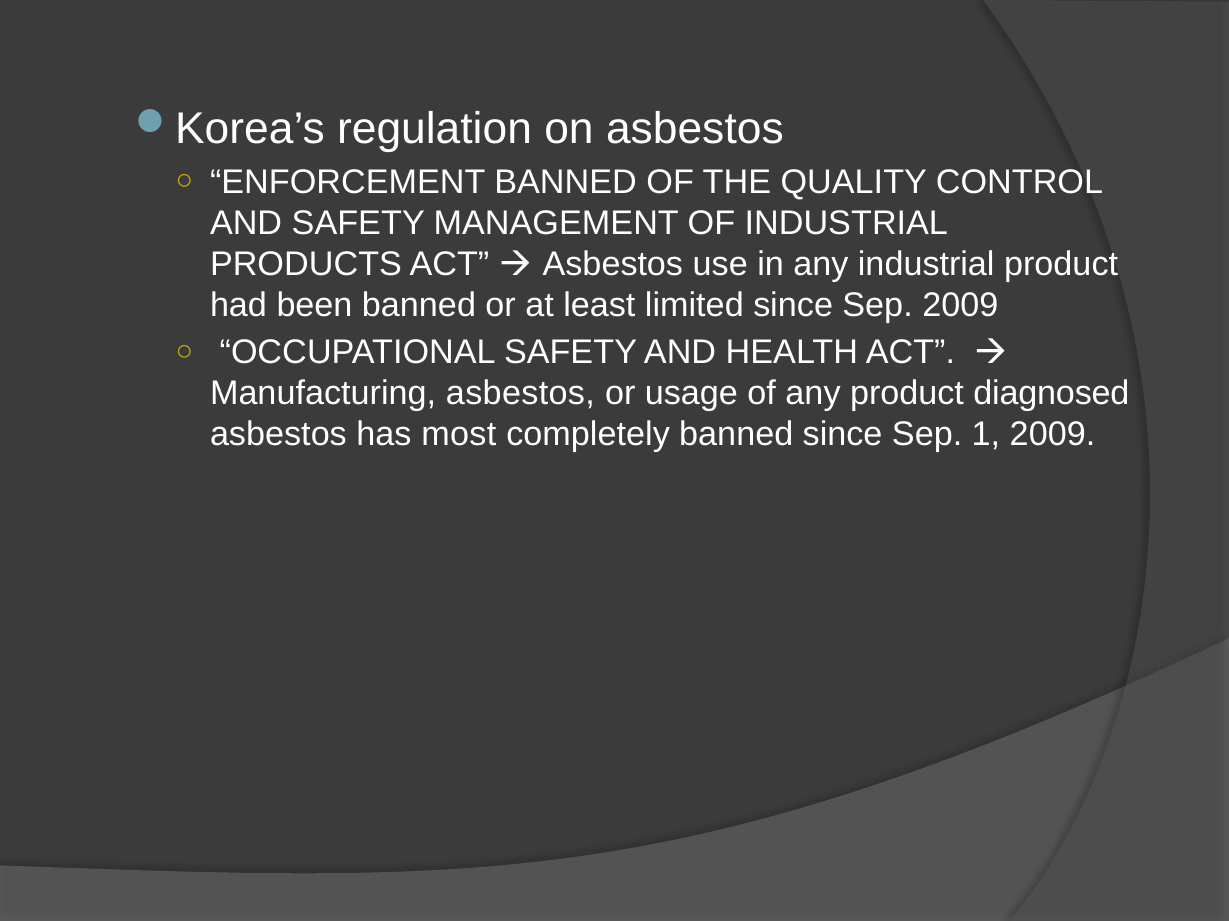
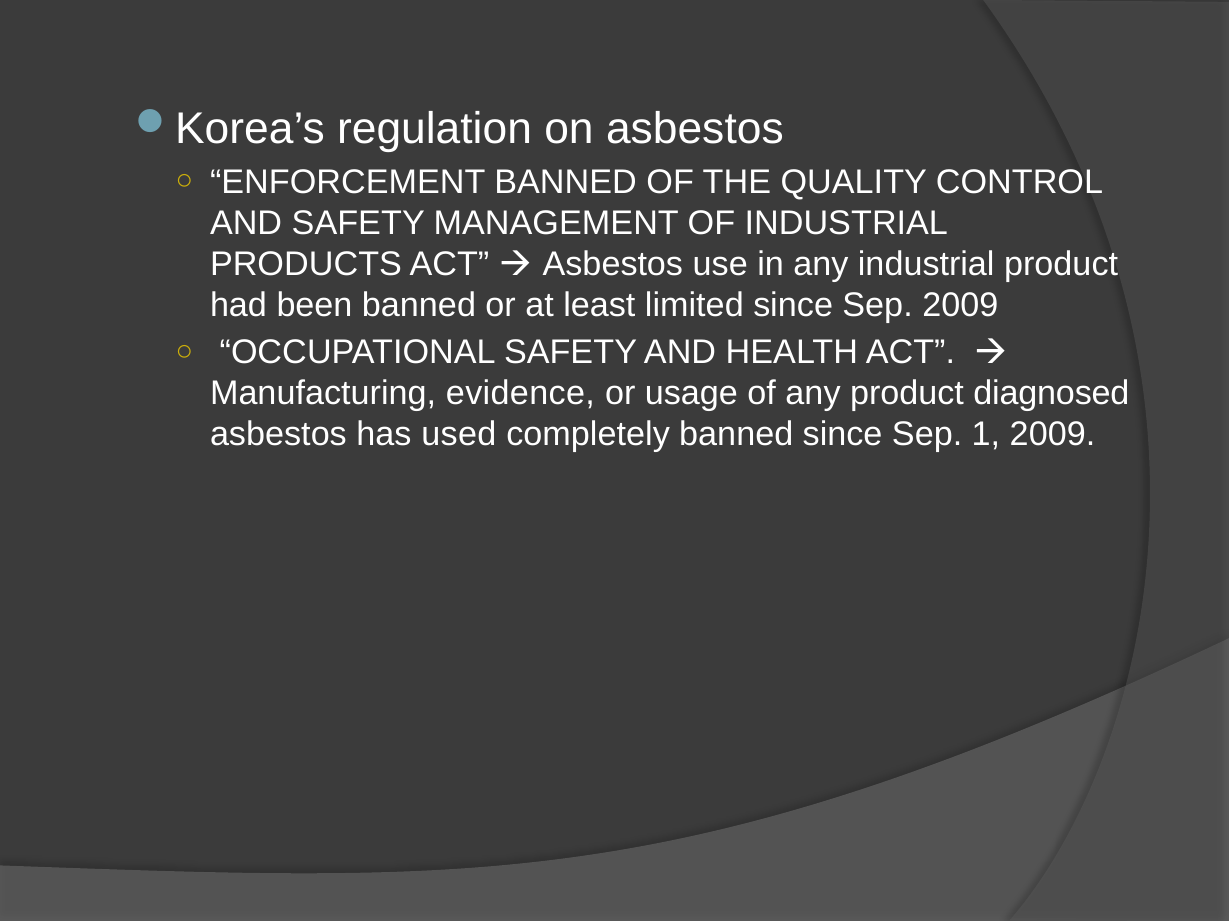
Manufacturing asbestos: asbestos -> evidence
most: most -> used
